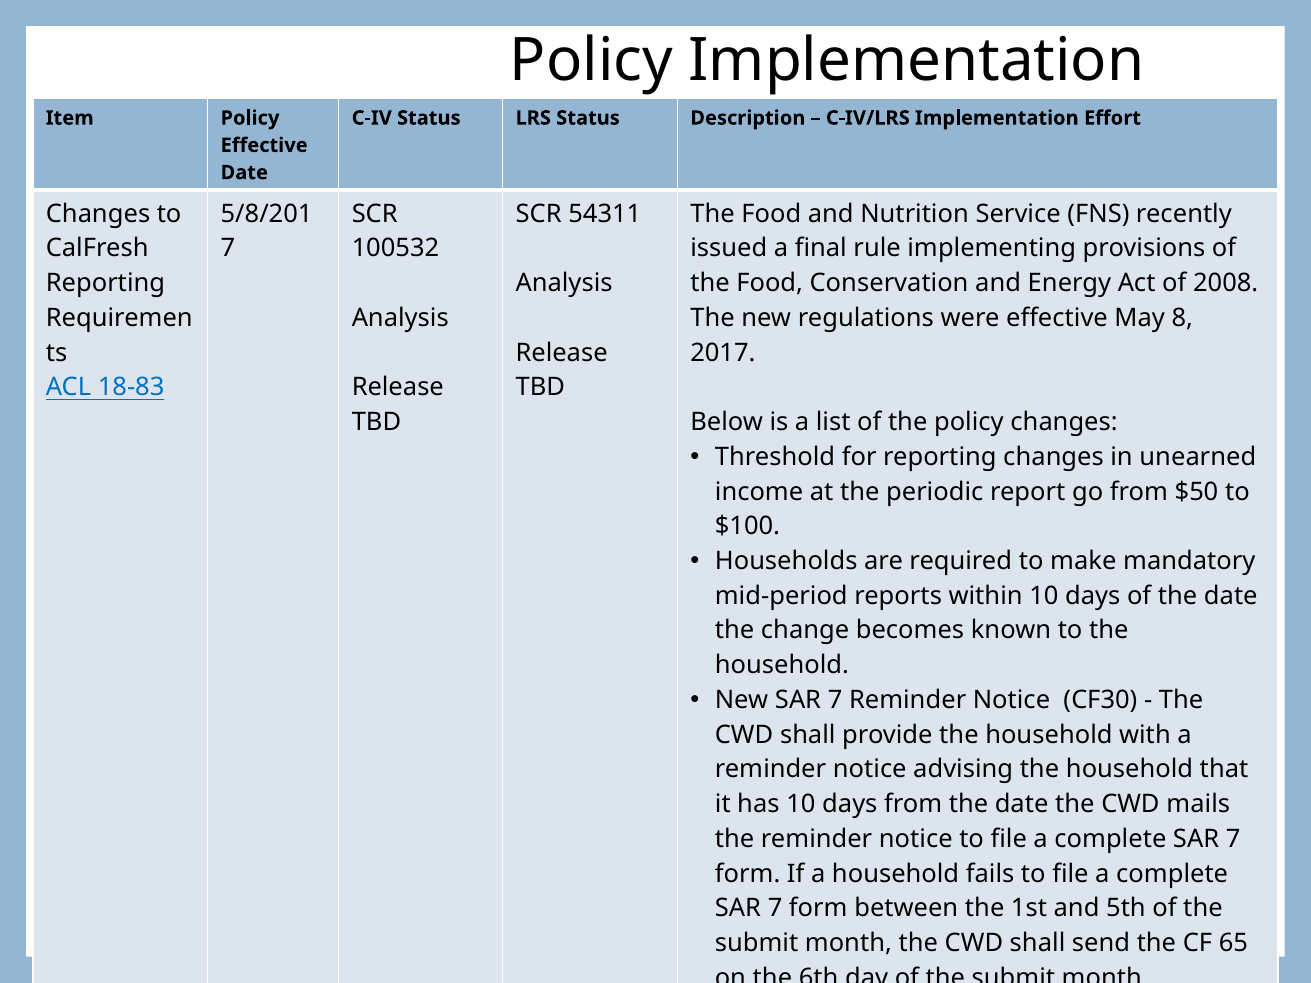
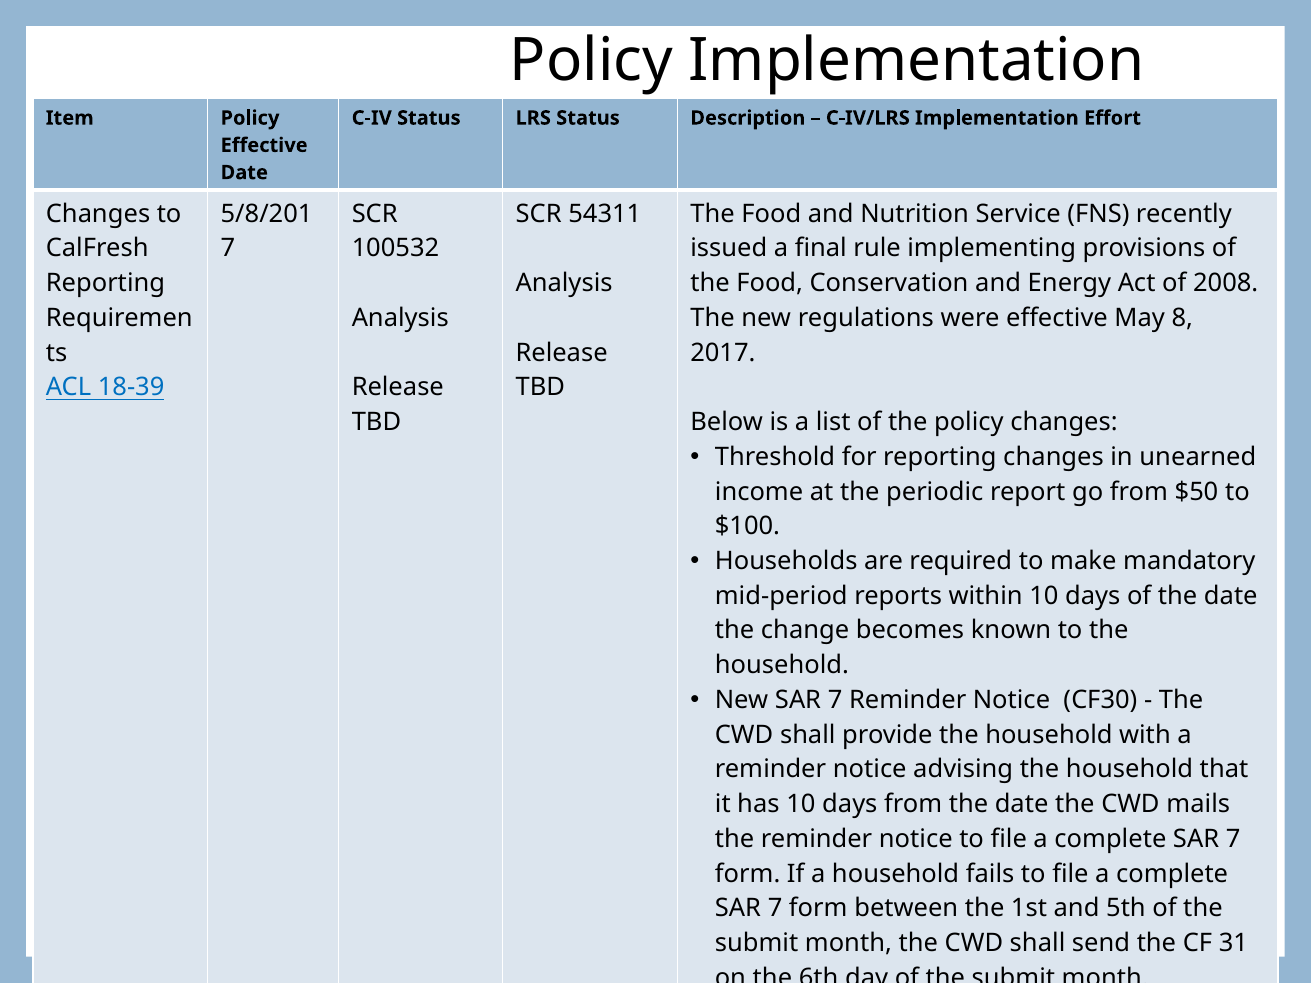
18-83: 18-83 -> 18-39
65: 65 -> 31
